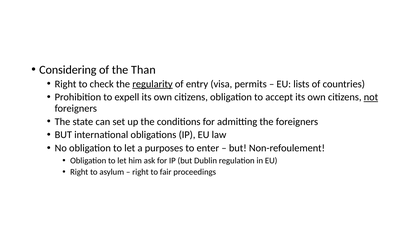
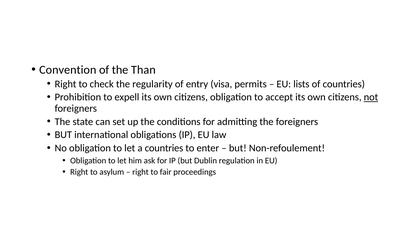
Considering: Considering -> Convention
regularity underline: present -> none
a purposes: purposes -> countries
